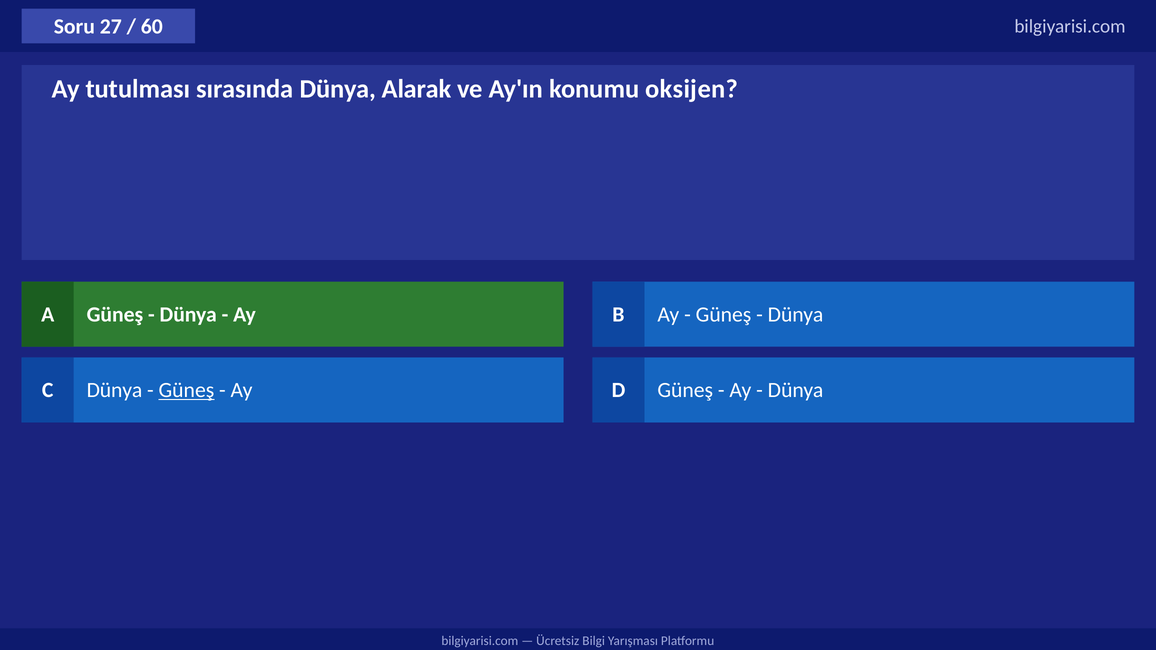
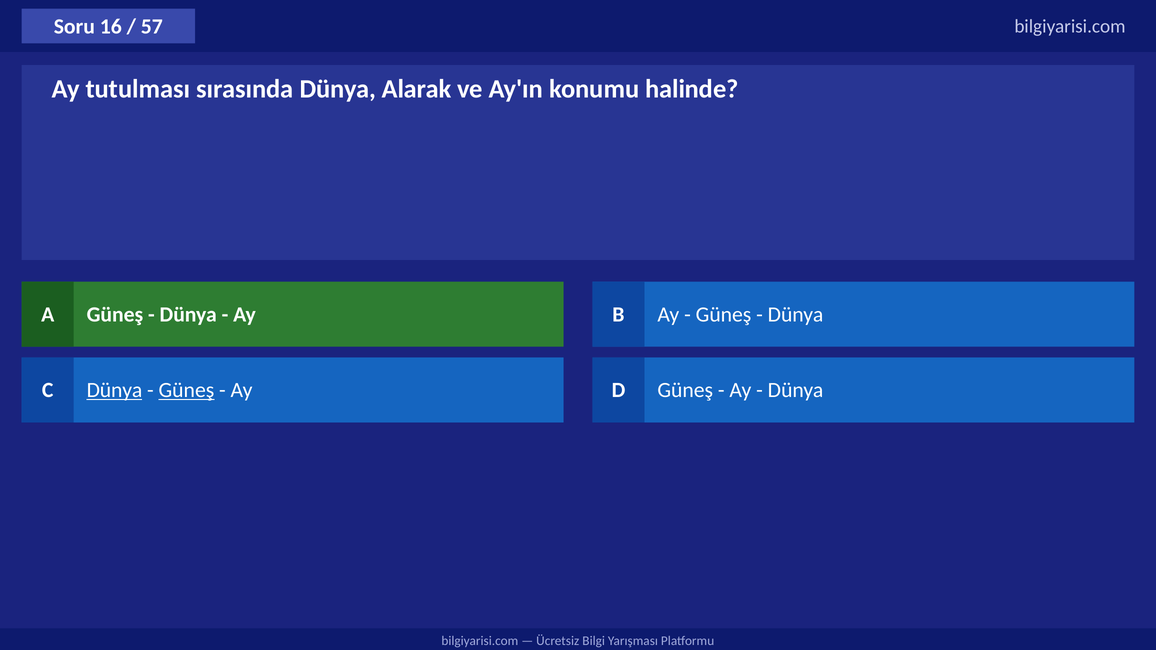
27: 27 -> 16
60: 60 -> 57
oksijen: oksijen -> halinde
Dünya at (114, 390) underline: none -> present
